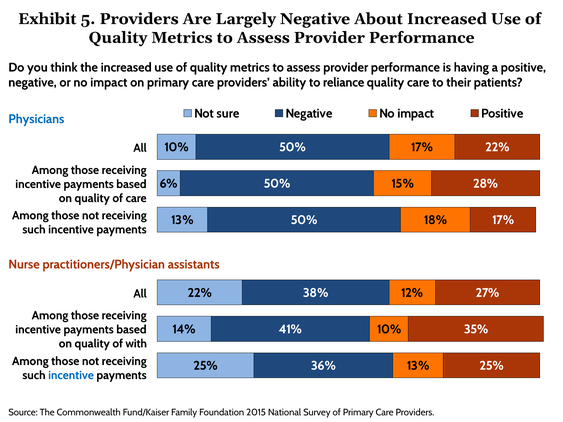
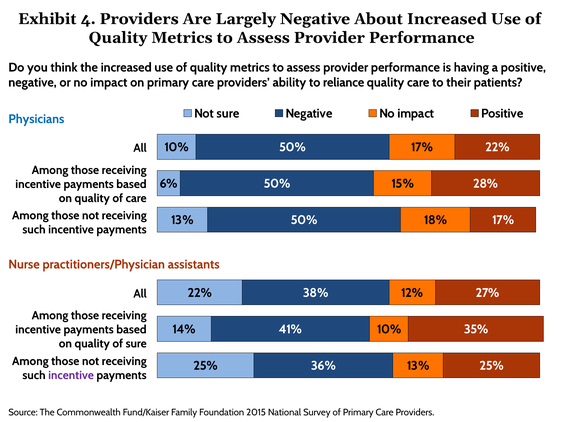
5: 5 -> 4
of with: with -> sure
incentive at (71, 375) colour: blue -> purple
